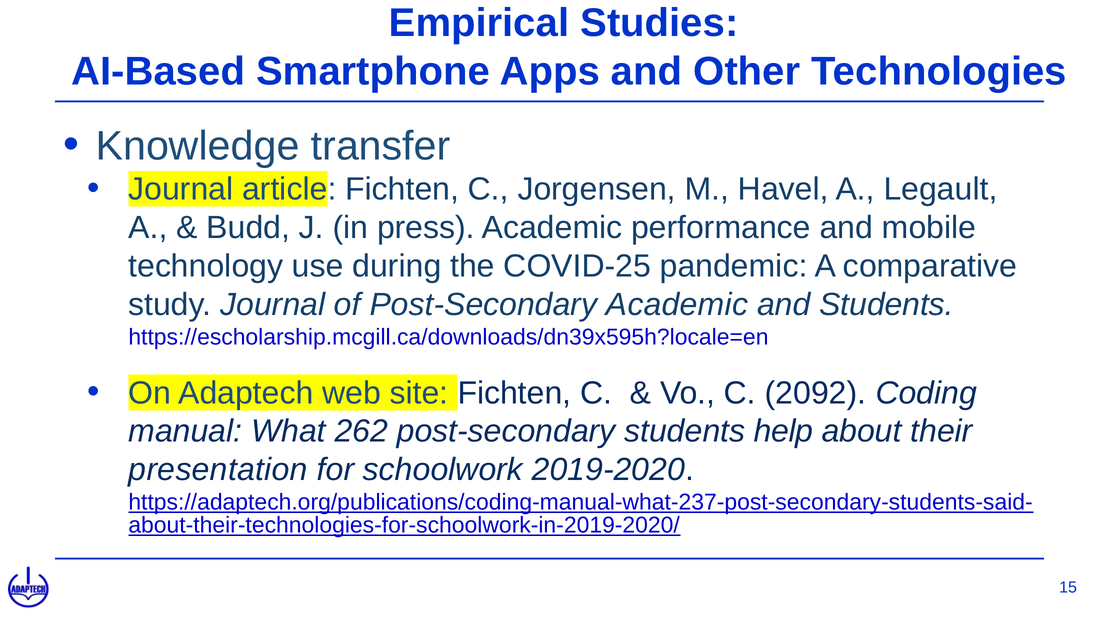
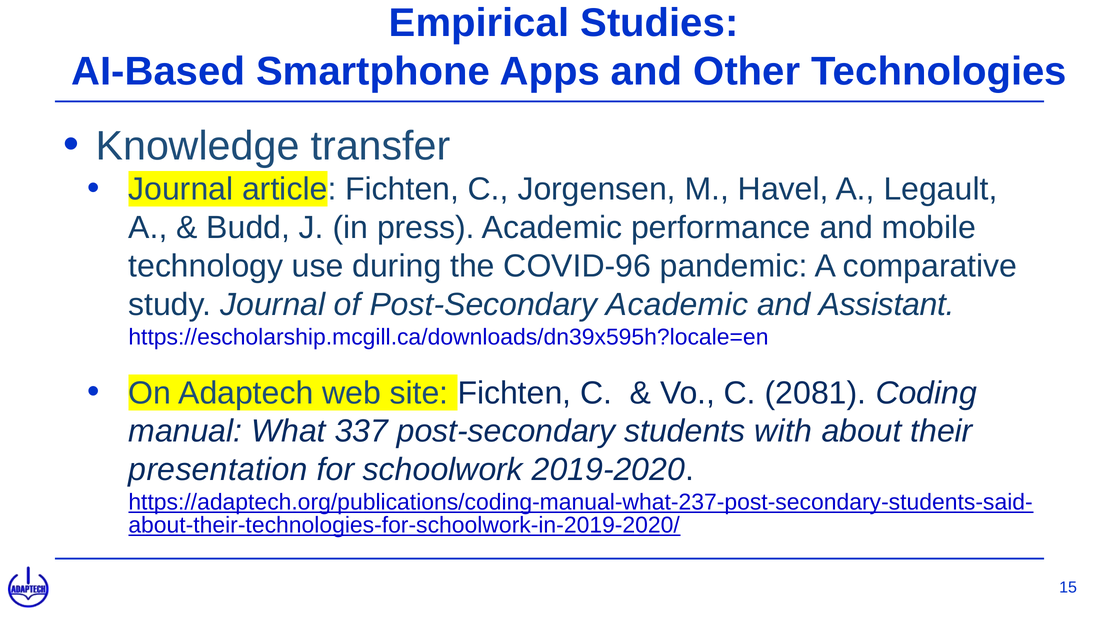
COVID-25: COVID-25 -> COVID-96
and Students: Students -> Assistant
2092: 2092 -> 2081
262: 262 -> 337
help: help -> with
